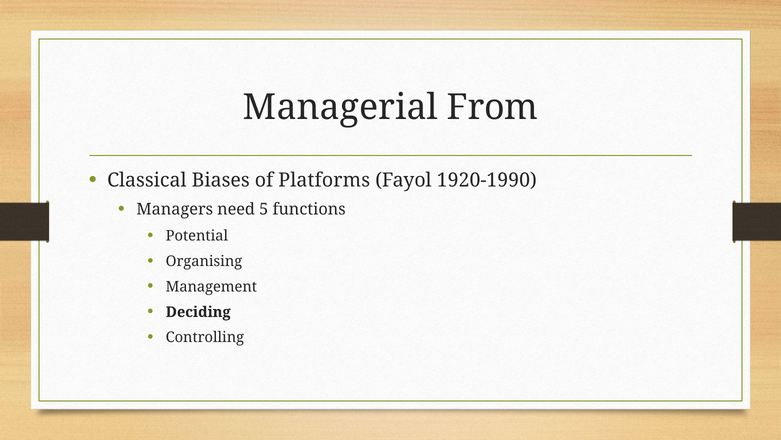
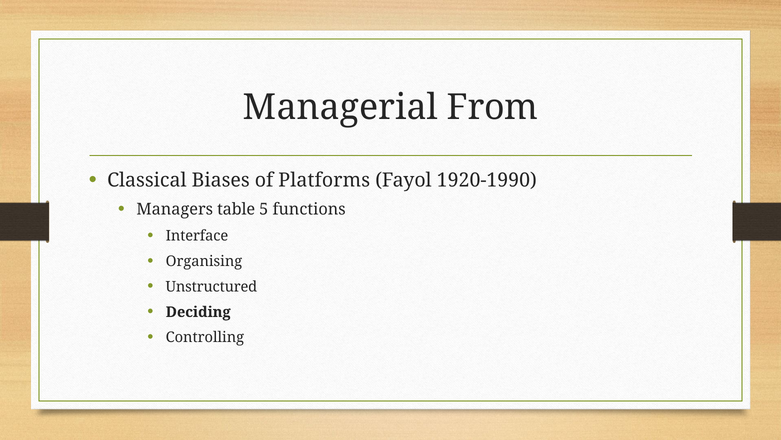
need: need -> table
Potential: Potential -> Interface
Management: Management -> Unstructured
